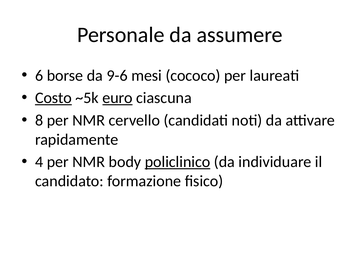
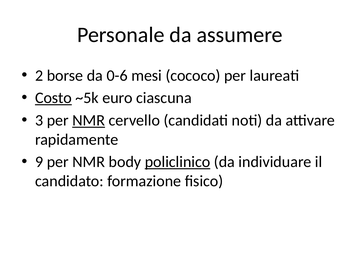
6: 6 -> 2
9-6: 9-6 -> 0-6
euro underline: present -> none
8: 8 -> 3
NMR at (89, 120) underline: none -> present
4: 4 -> 9
